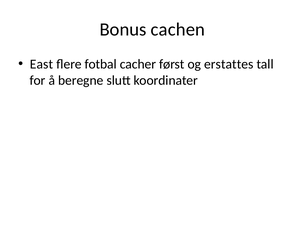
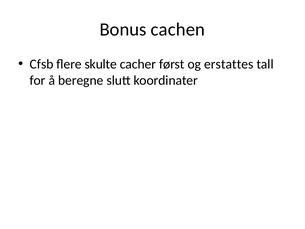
East: East -> Cfsb
fotbal: fotbal -> skulte
